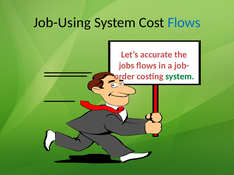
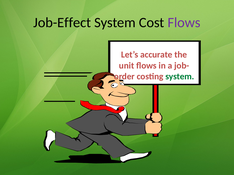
Job-Using: Job-Using -> Job-Effect
Flows at (184, 23) colour: blue -> purple
jobs: jobs -> unit
